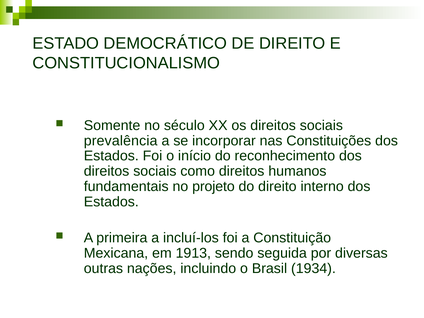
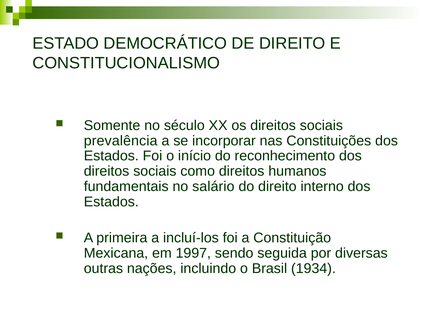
projeto: projeto -> salário
1913: 1913 -> 1997
